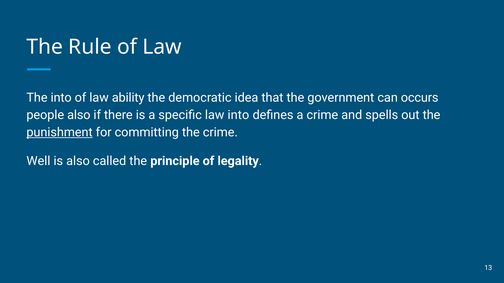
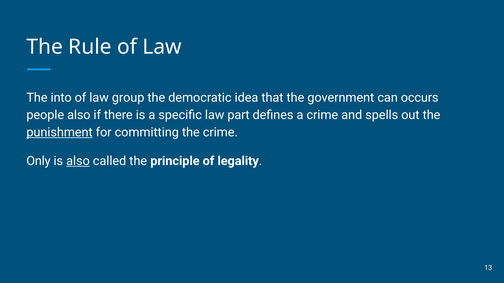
ability: ability -> group
law into: into -> part
Well: Well -> Only
also at (78, 161) underline: none -> present
